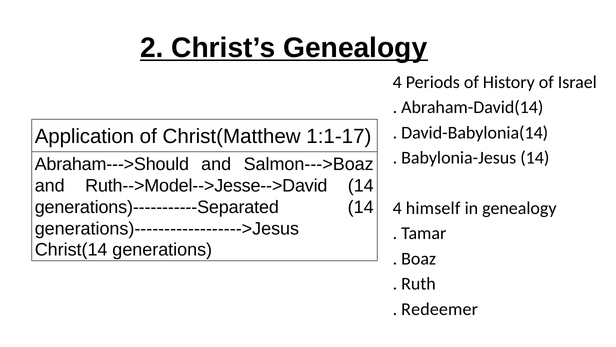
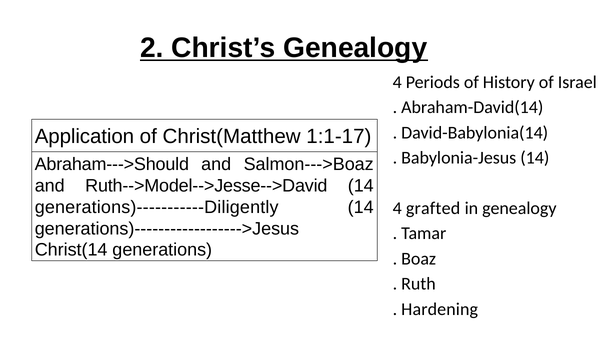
generations)-----------Separated: generations)-----------Separated -> generations)-----------Diligently
himself: himself -> grafted
Redeemer: Redeemer -> Hardening
